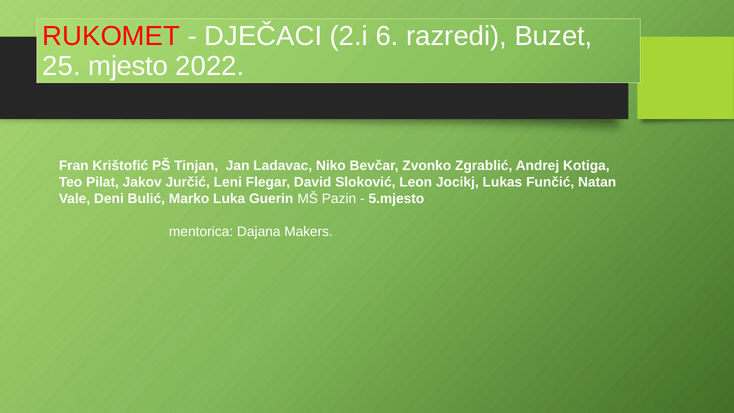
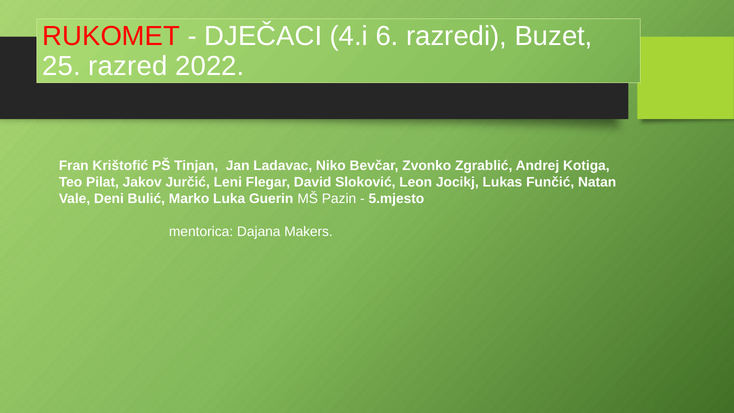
2.i: 2.i -> 4.i
mjesto: mjesto -> razred
